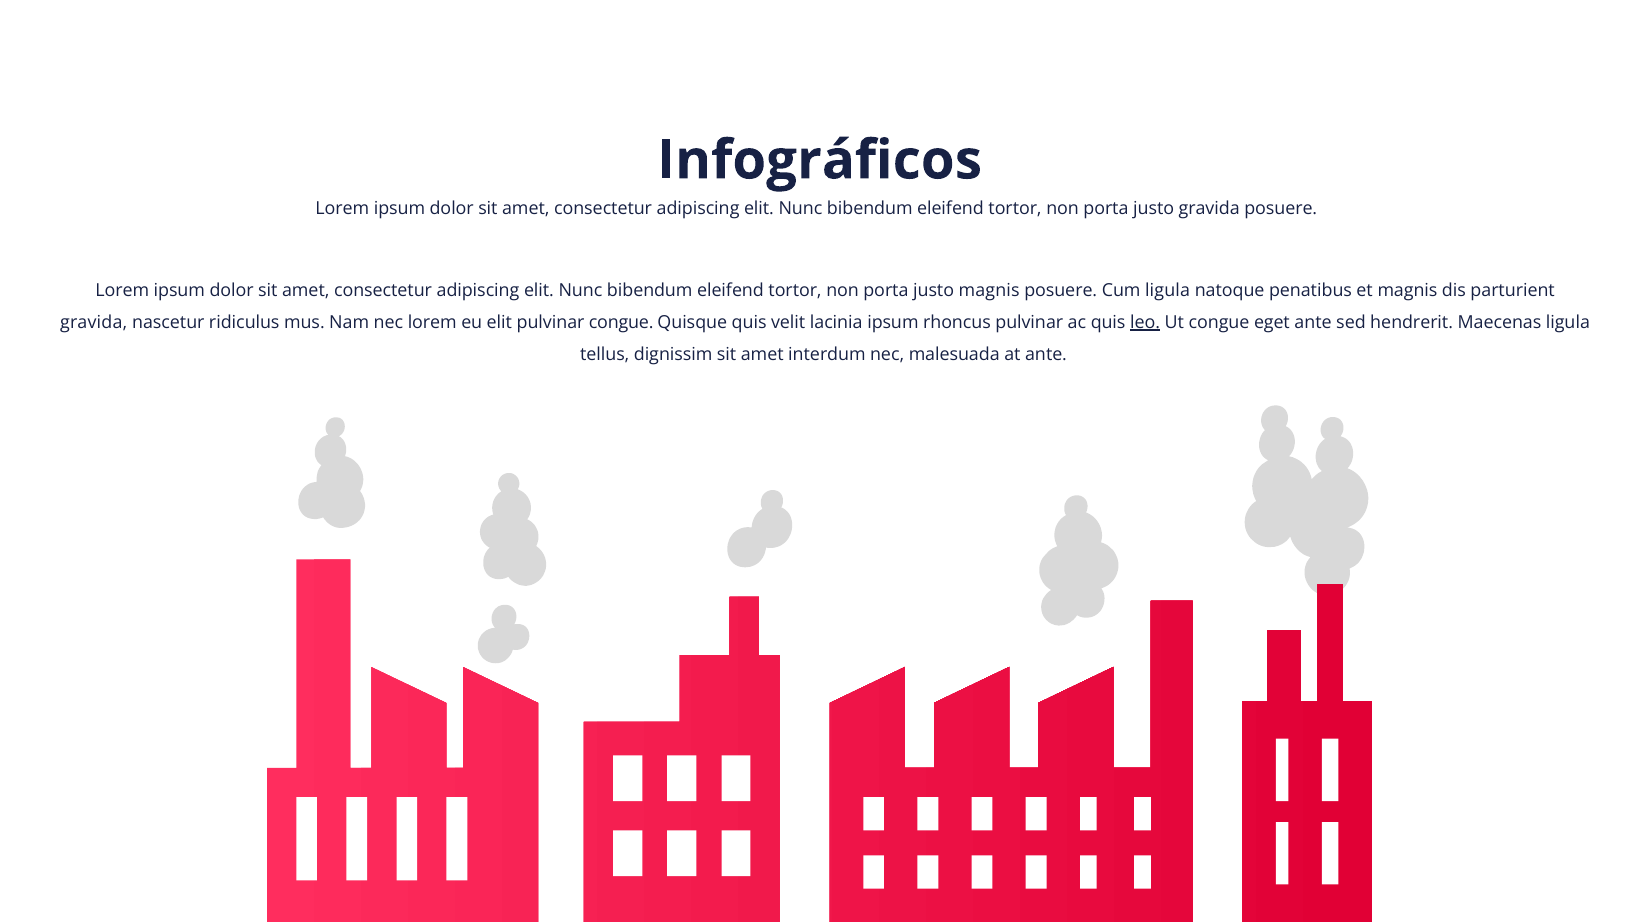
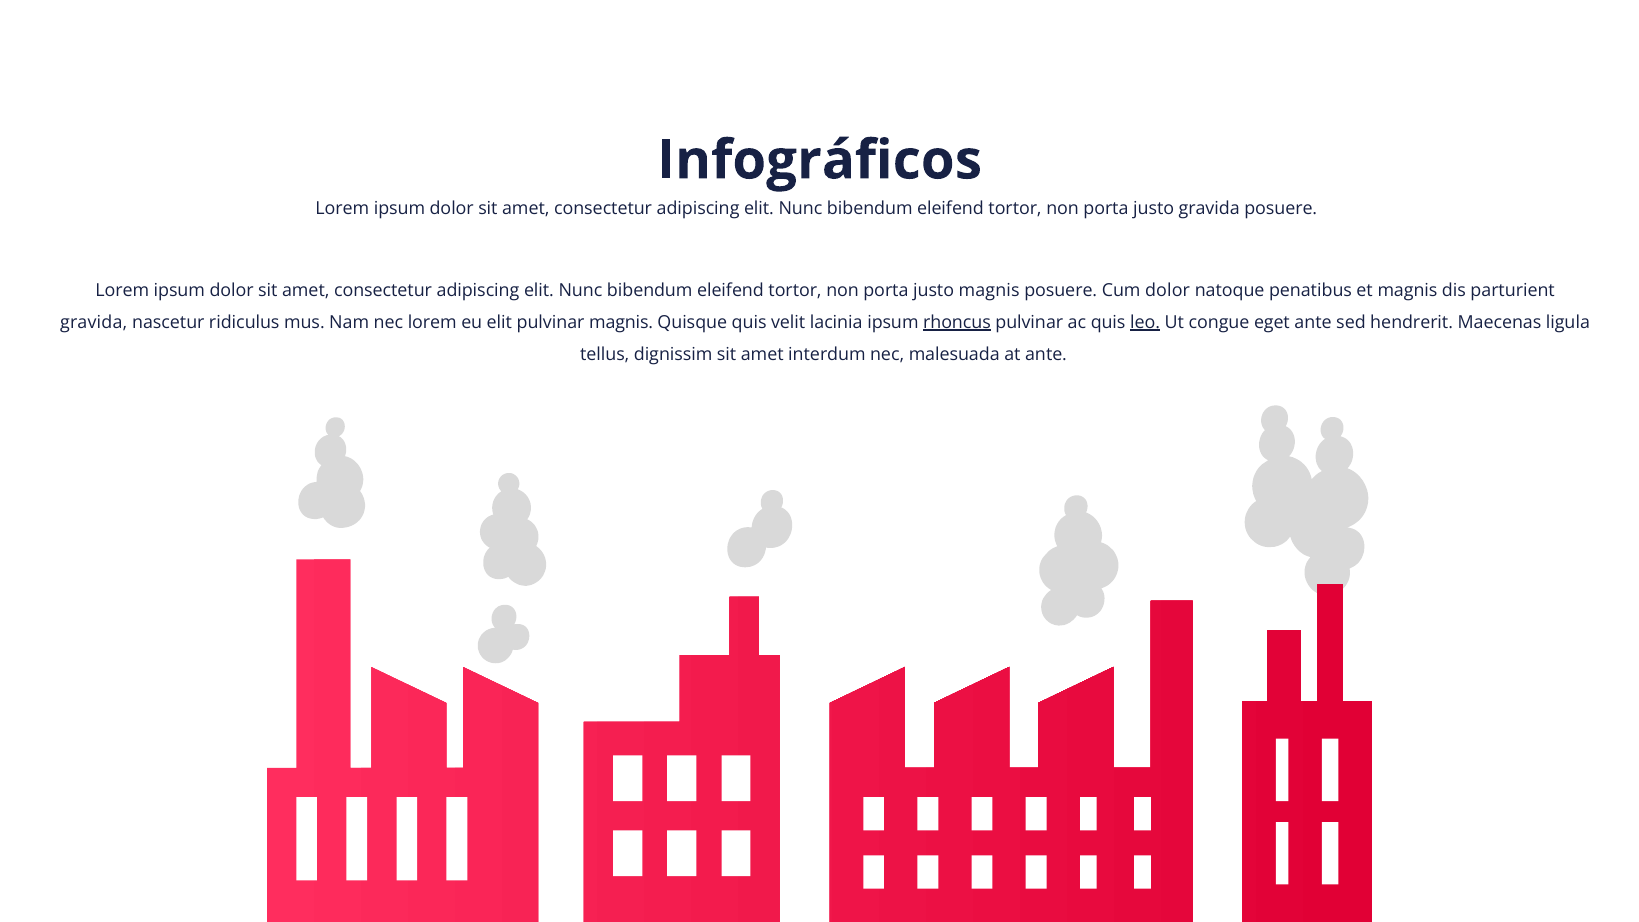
Cum ligula: ligula -> dolor
pulvinar congue: congue -> magnis
rhoncus underline: none -> present
